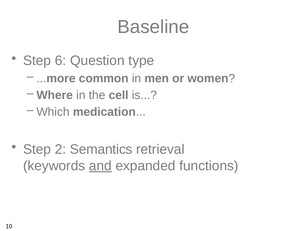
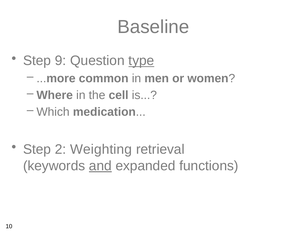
6: 6 -> 9
type underline: none -> present
Semantics: Semantics -> Weighting
